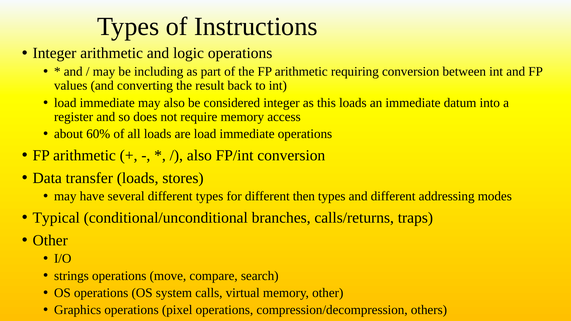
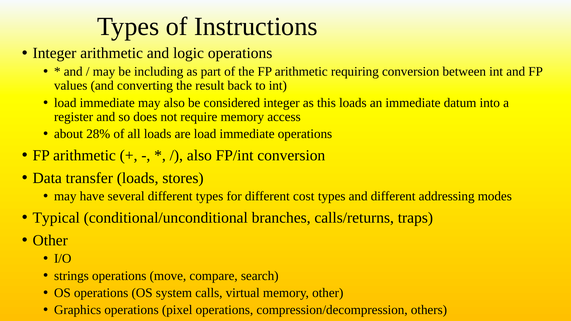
60%: 60% -> 28%
then: then -> cost
